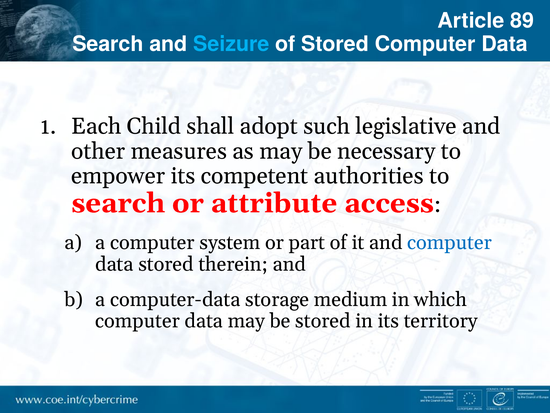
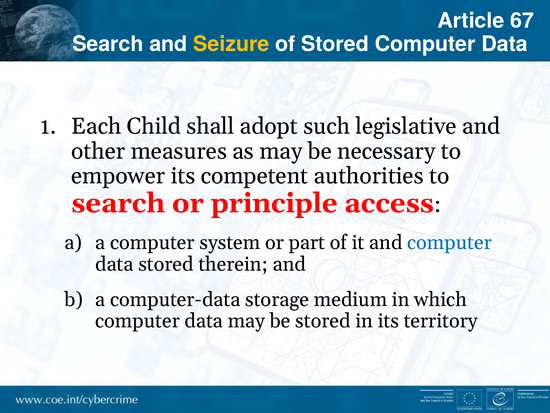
89: 89 -> 67
Seizure colour: light blue -> yellow
attribute: attribute -> principle
